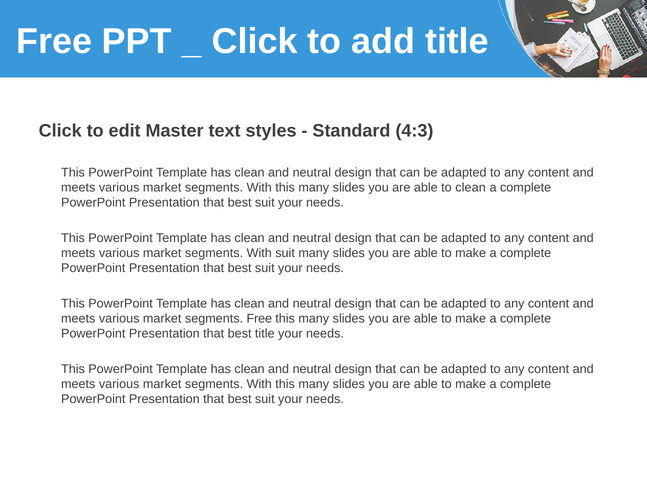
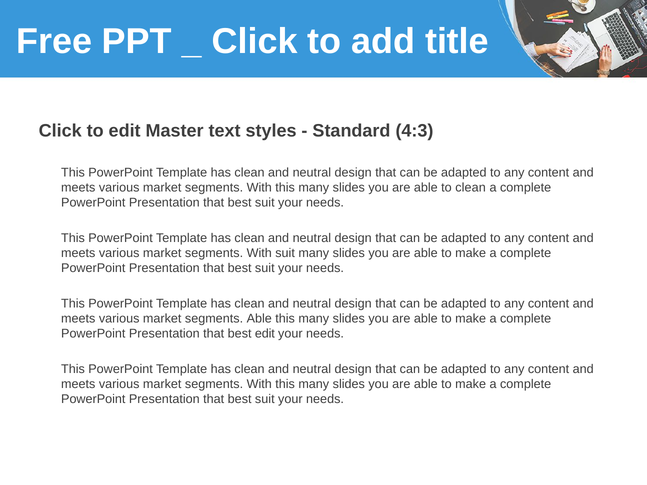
segments Free: Free -> Able
best title: title -> edit
